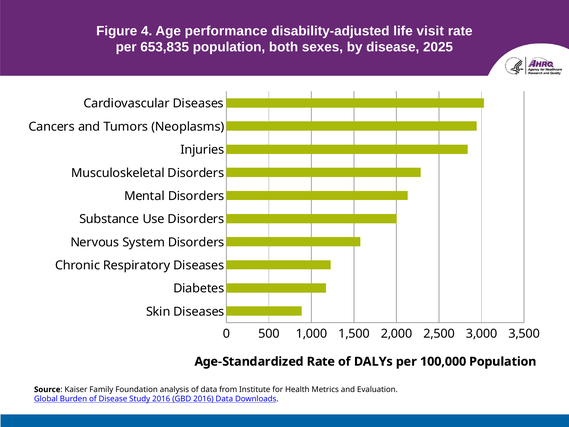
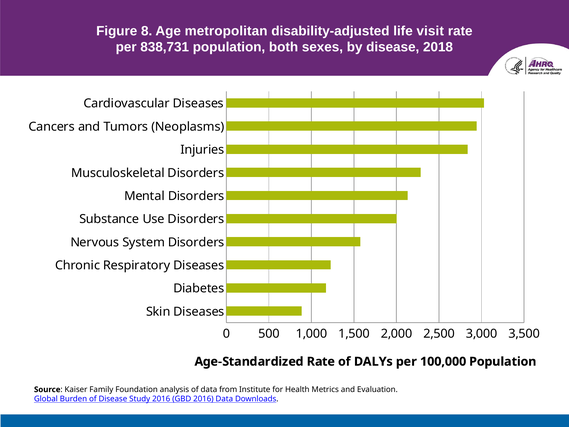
4: 4 -> 8
performance: performance -> metropolitan
653,835: 653,835 -> 838,731
2025: 2025 -> 2018
